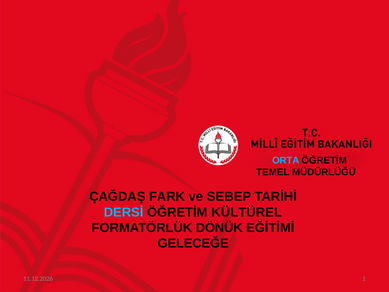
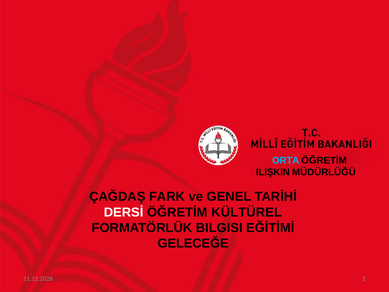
TEMEL: TEMEL -> ILIŞKIN
SEBEP: SEBEP -> GENEL
DERSİ colour: light blue -> white
DÖNÜK: DÖNÜK -> BILGISI
